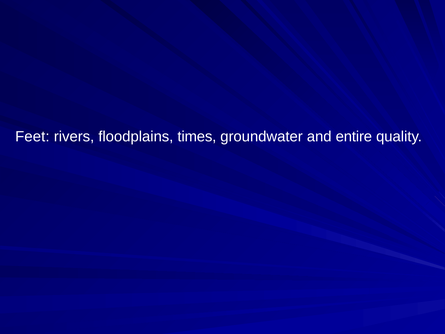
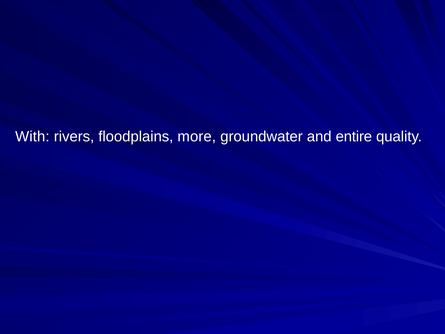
Feet: Feet -> With
times: times -> more
